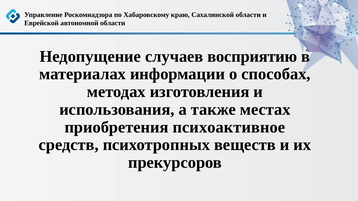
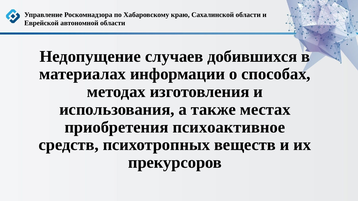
восприятию: восприятию -> добившихся
